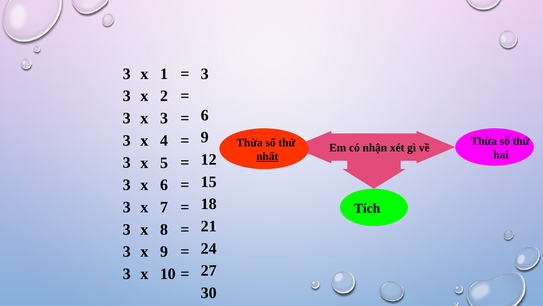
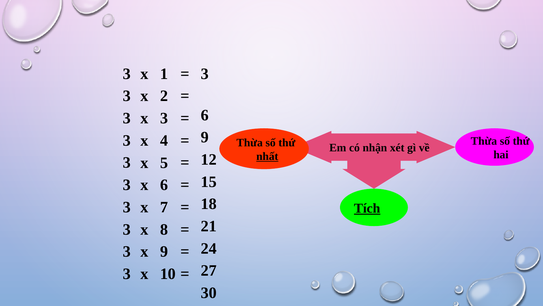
Tích underline: none -> present
